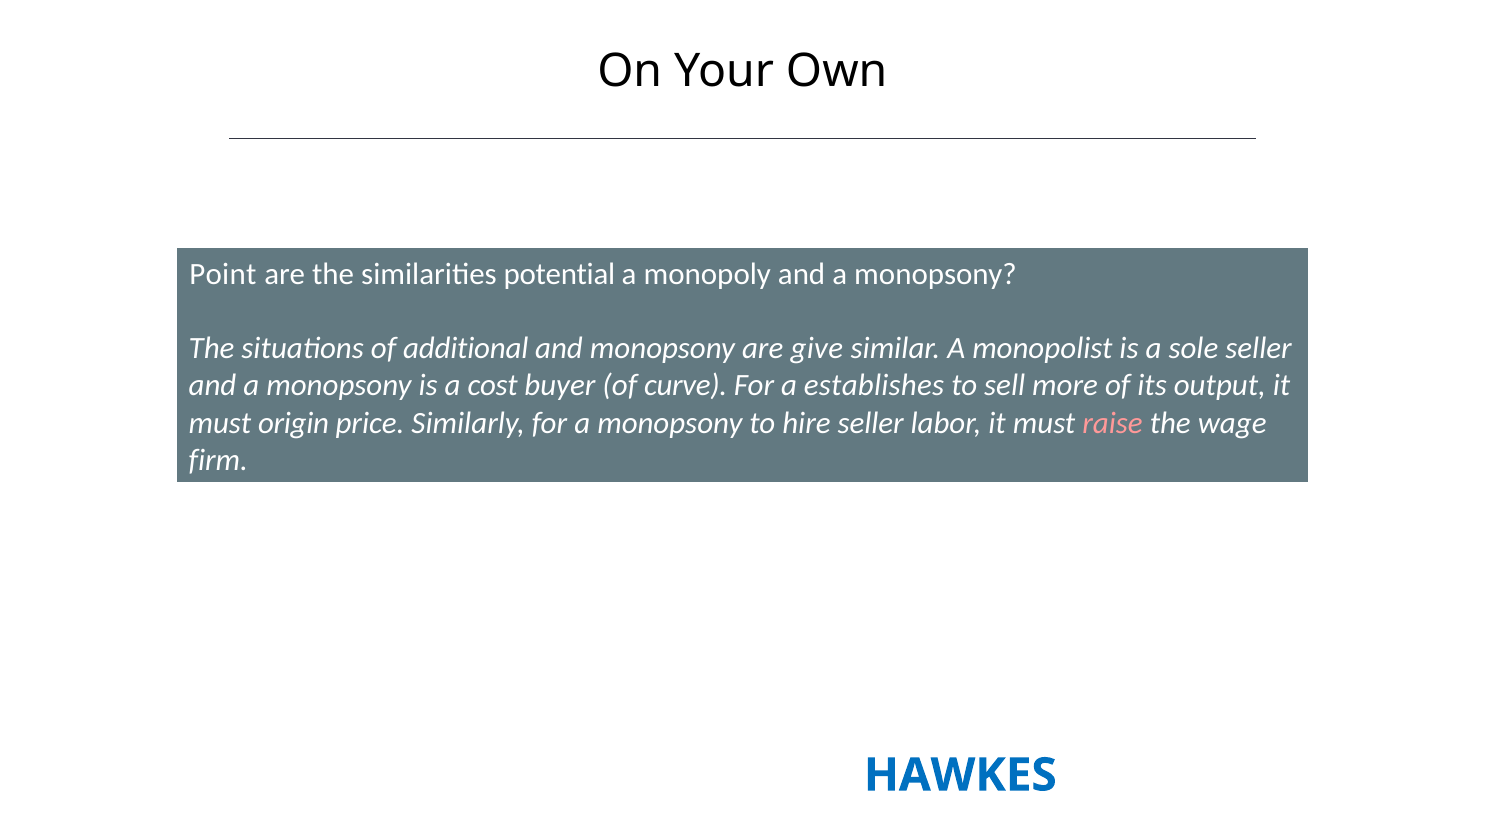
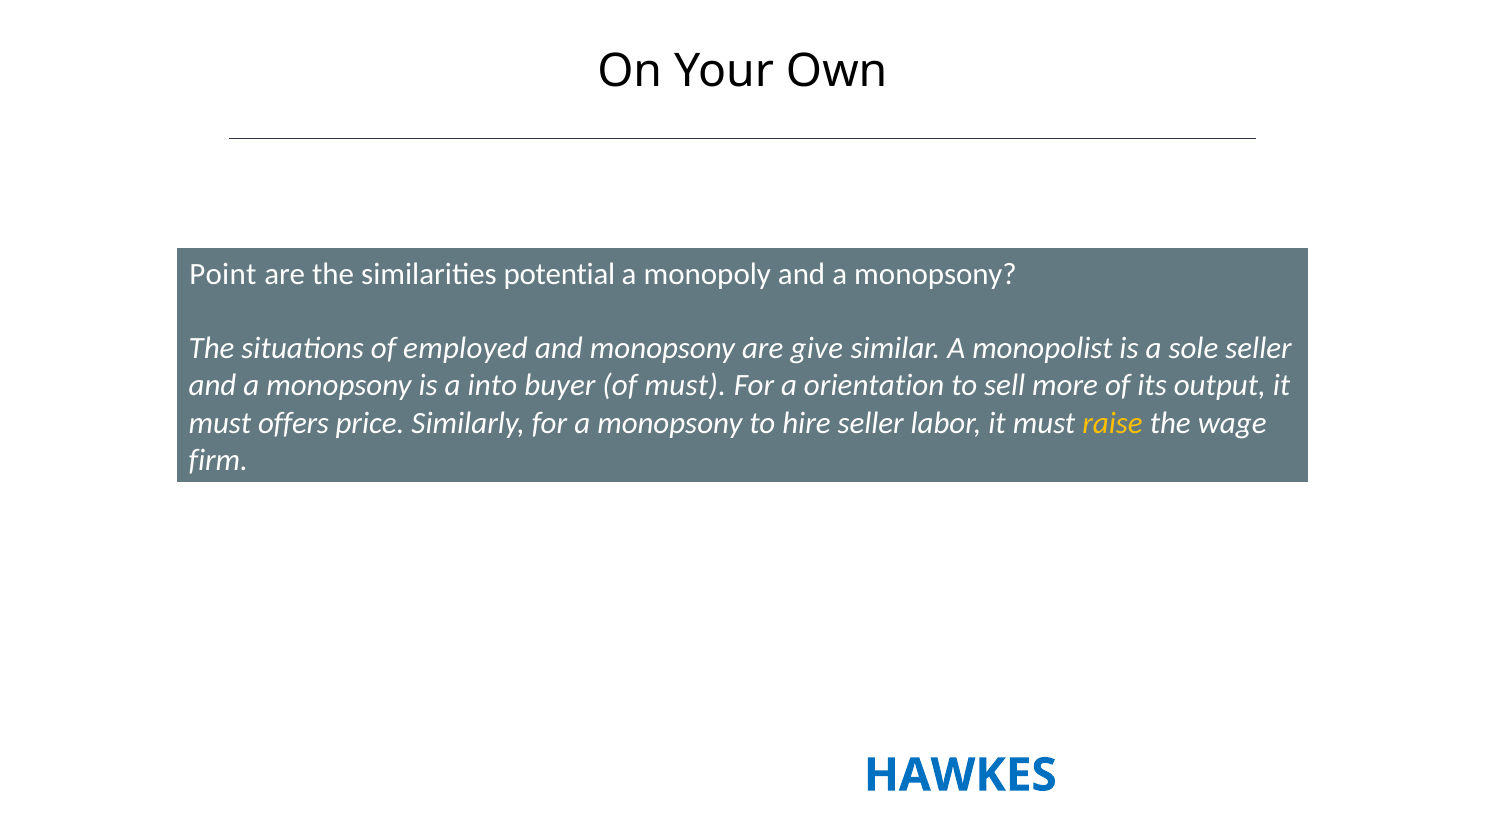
additional: additional -> employed
cost: cost -> into
of curve: curve -> must
establishes: establishes -> orientation
origin: origin -> offers
raise colour: pink -> yellow
